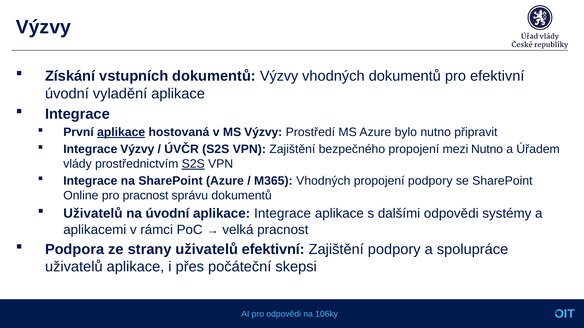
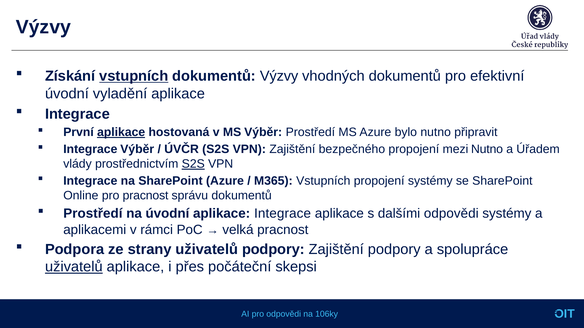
vstupních at (134, 76) underline: none -> present
MS Výzvy: Výzvy -> Výběr
Integrace Výzvy: Výzvy -> Výběr
M365 Vhodných: Vhodných -> Vstupních
propojení podpory: podpory -> systémy
Uživatelů at (93, 214): Uživatelů -> Prostředí
uživatelů efektivní: efektivní -> podpory
uživatelů at (74, 267) underline: none -> present
